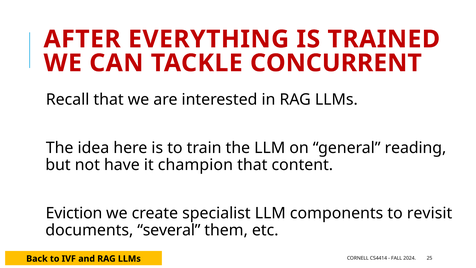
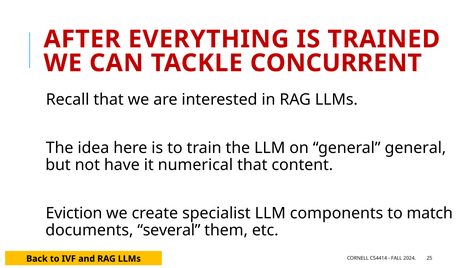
general reading: reading -> general
champion: champion -> numerical
revisit: revisit -> match
